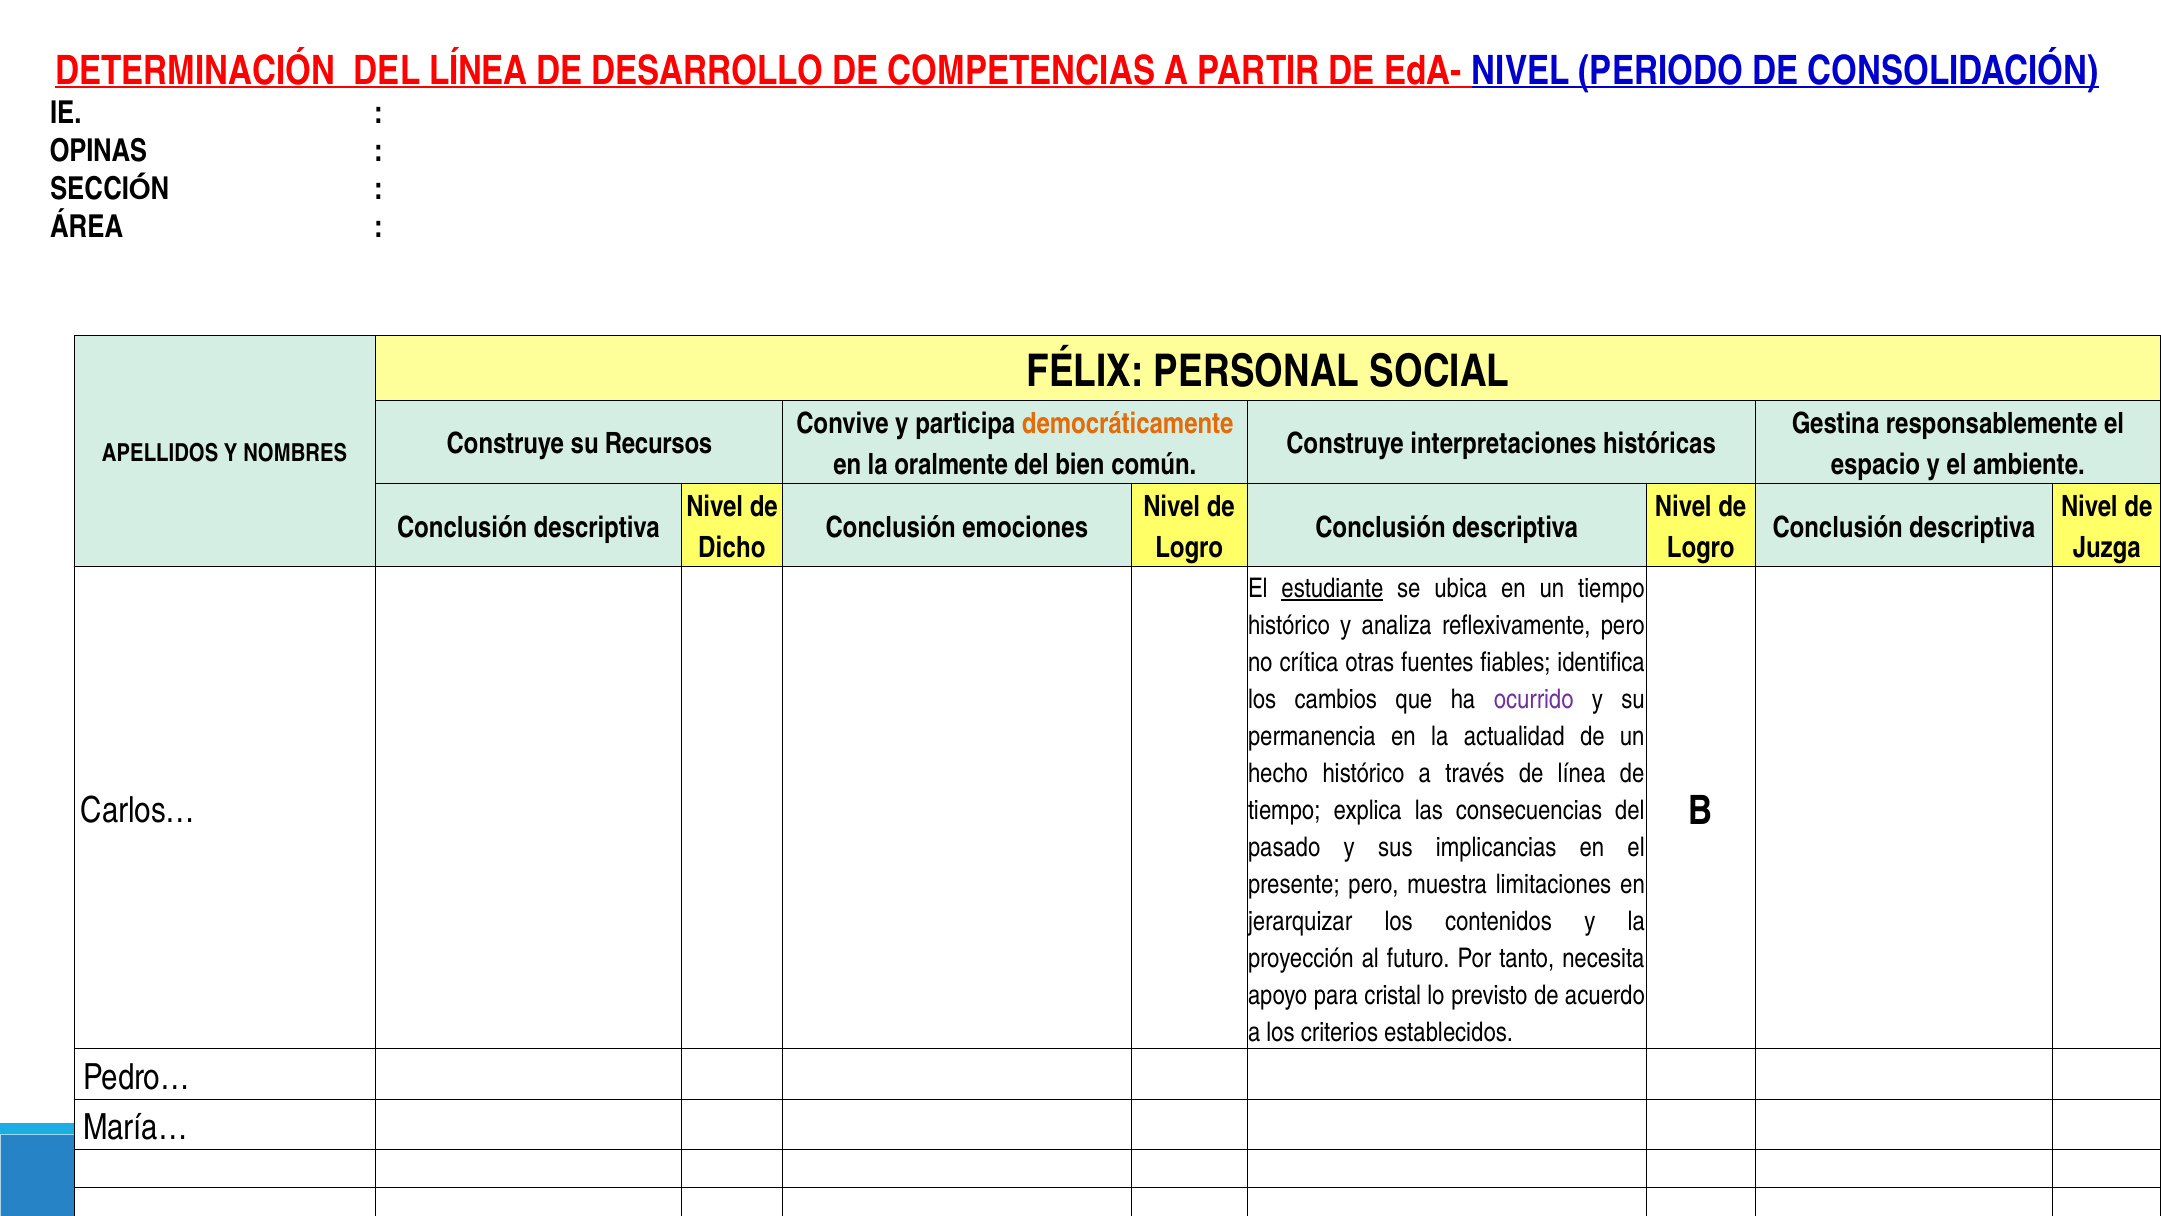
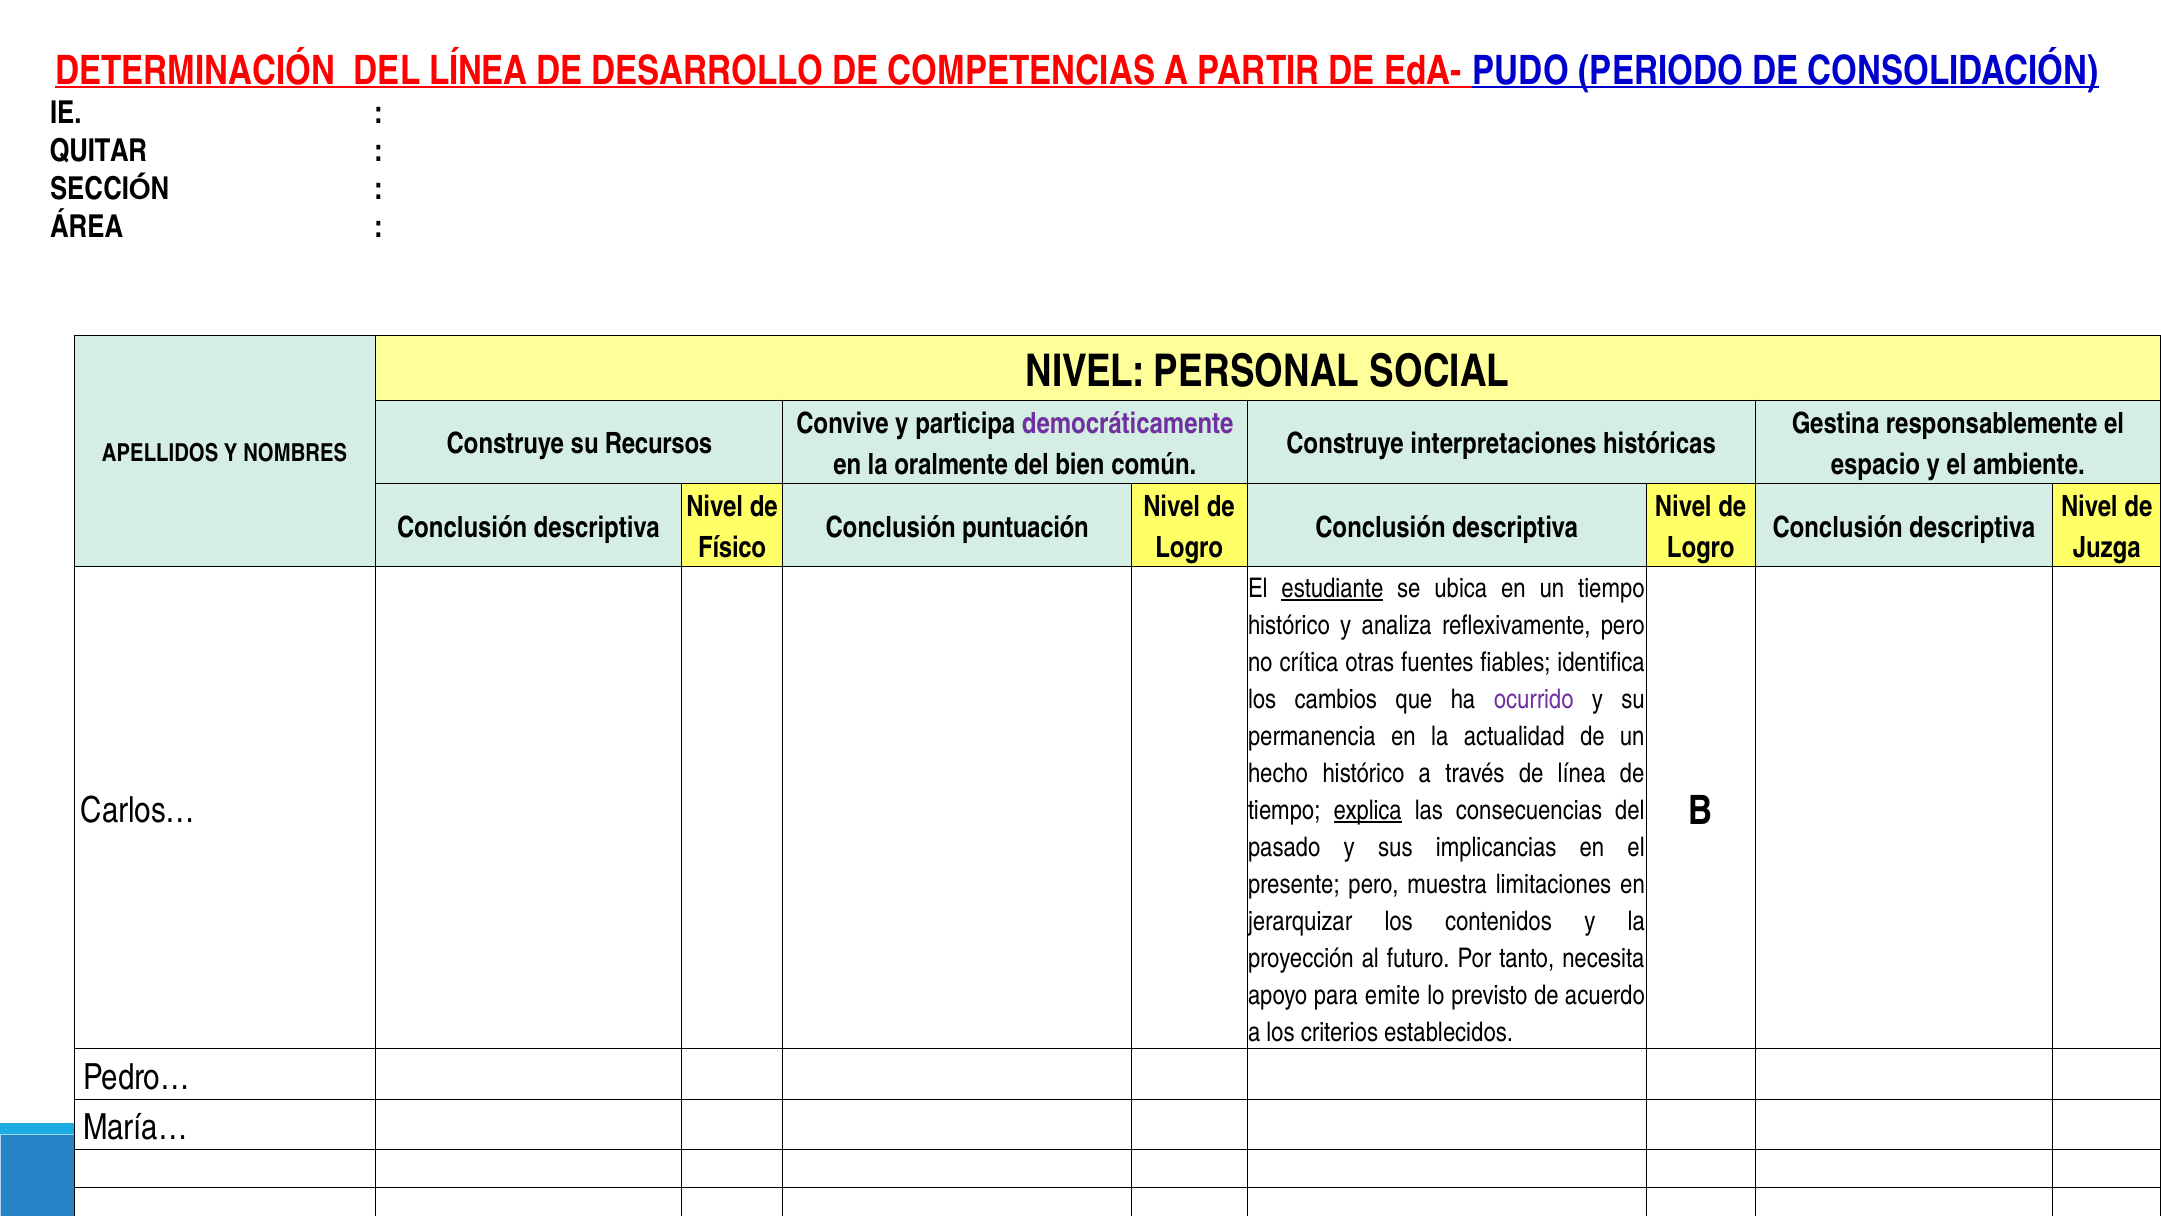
EdA- NIVEL: NIVEL -> PUDO
OPINAS: OPINAS -> QUITAR
FÉLIX at (1085, 371): FÉLIX -> NIVEL
democráticamente colour: orange -> purple
emociones: emociones -> puntuación
Dicho: Dicho -> Físico
explica underline: none -> present
cristal: cristal -> emite
